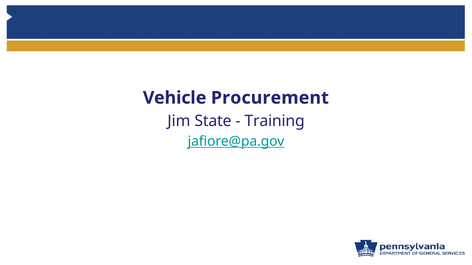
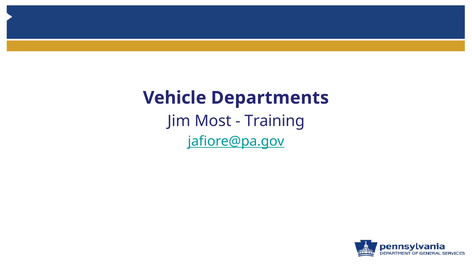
Procurement: Procurement -> Departments
State: State -> Most
